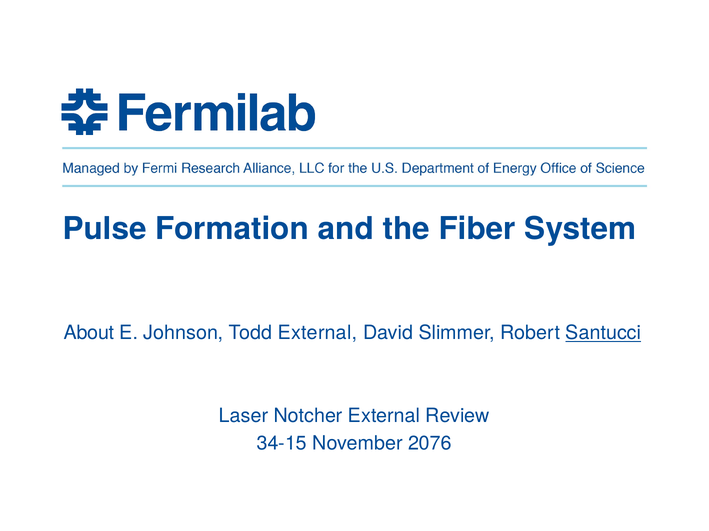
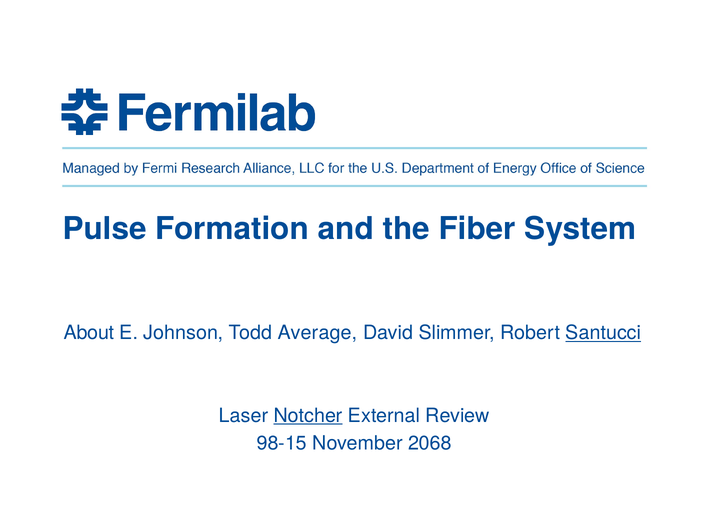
Todd External: External -> Average
Notcher underline: none -> present
34-15: 34-15 -> 98-15
2076: 2076 -> 2068
